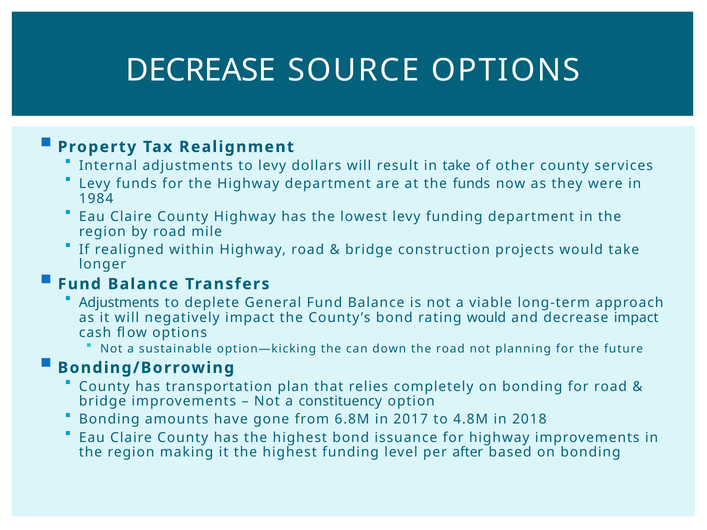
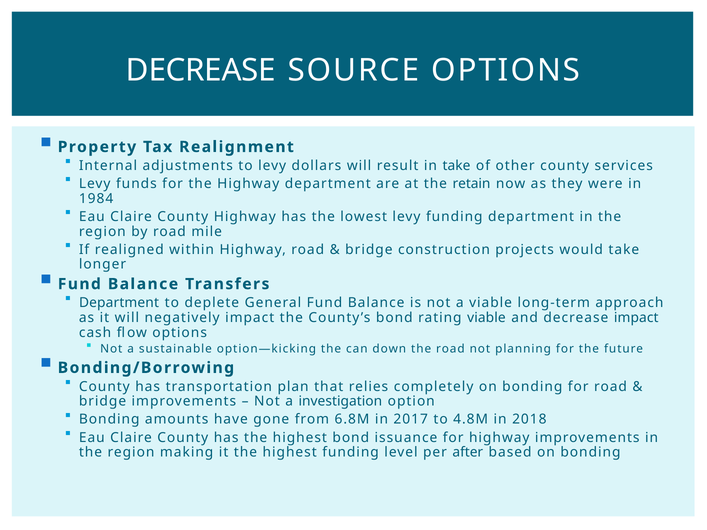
the funds: funds -> retain
Adjustments at (119, 303): Adjustments -> Department
rating would: would -> viable
constituency: constituency -> investigation
